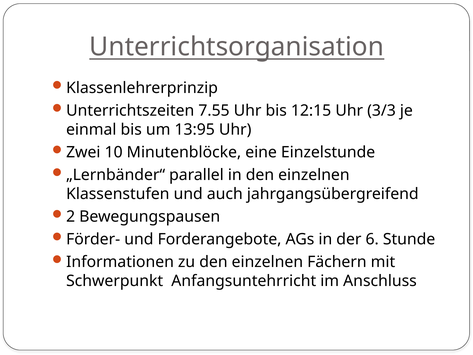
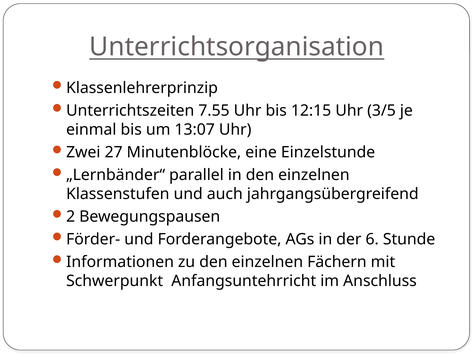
3/3: 3/3 -> 3/5
13:95: 13:95 -> 13:07
10: 10 -> 27
